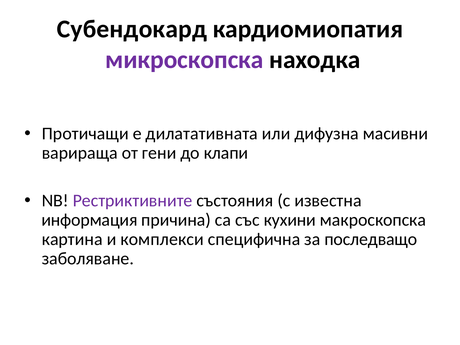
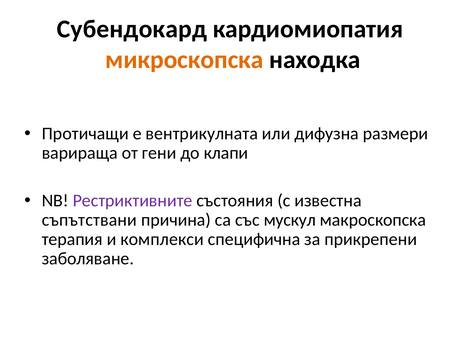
микроскопска colour: purple -> orange
дилатативната: дилатативната -> вентрикулната
масивни: масивни -> размери
информация: информация -> съпътствани
кухини: кухини -> мускул
картина: картина -> терапия
последващо: последващо -> прикрепени
